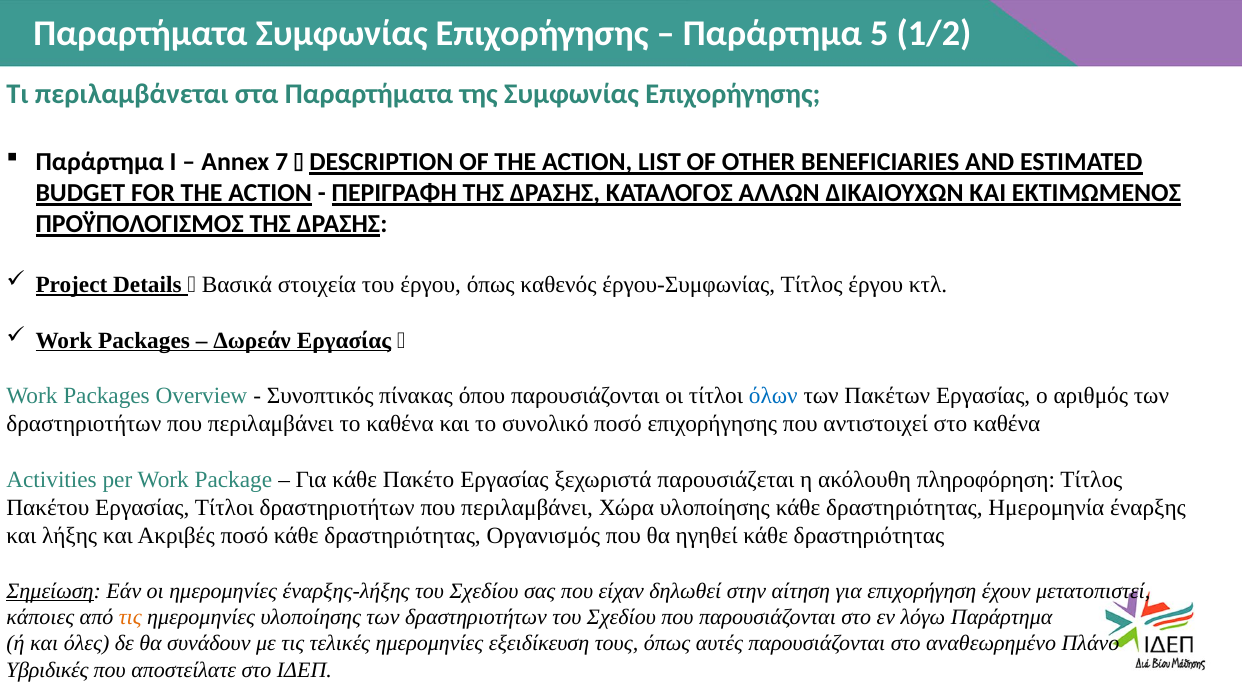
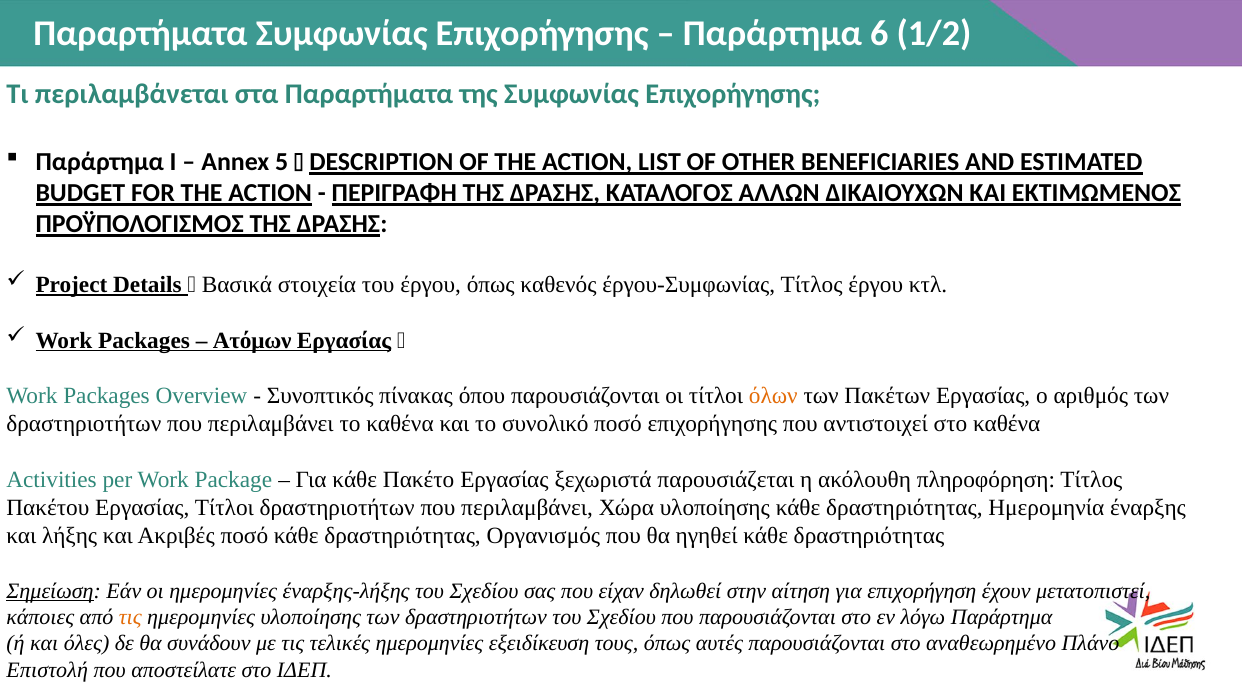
5: 5 -> 6
7: 7 -> 5
Δωρεάν: Δωρεάν -> Ατόμων
όλων colour: blue -> orange
Υβριδικές: Υβριδικές -> Επιστολή
